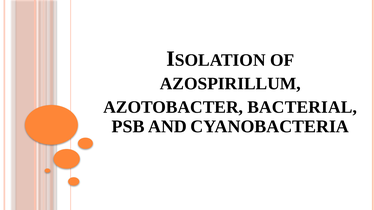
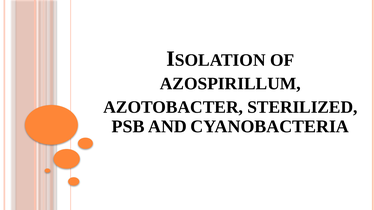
BACTERIAL: BACTERIAL -> STERILIZED
